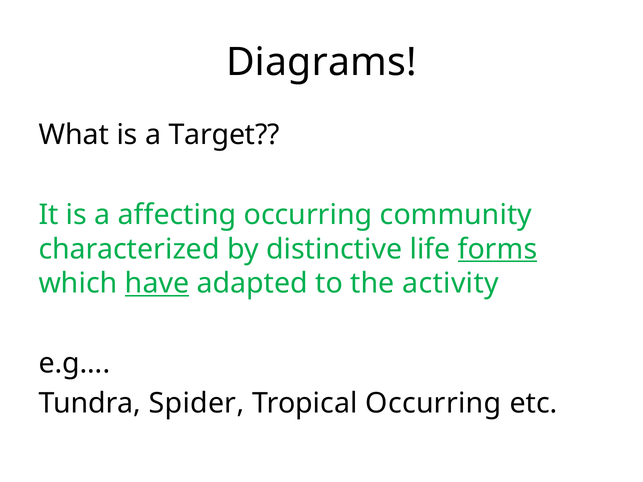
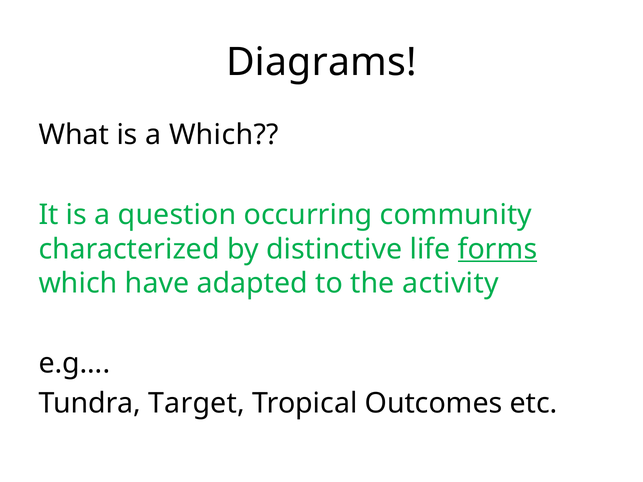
a Target: Target -> Which
affecting: affecting -> question
have underline: present -> none
Spider: Spider -> Target
Tropical Occurring: Occurring -> Outcomes
